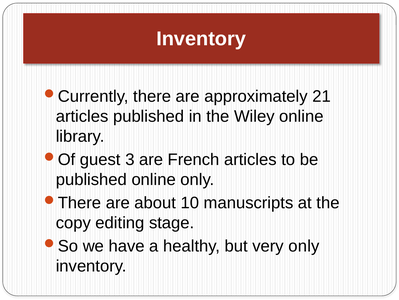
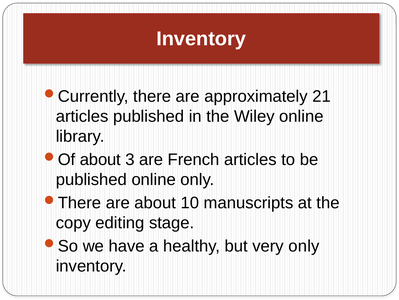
guest at (100, 159): guest -> about
